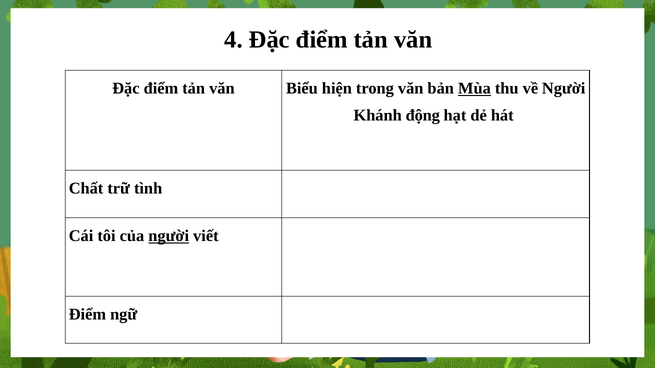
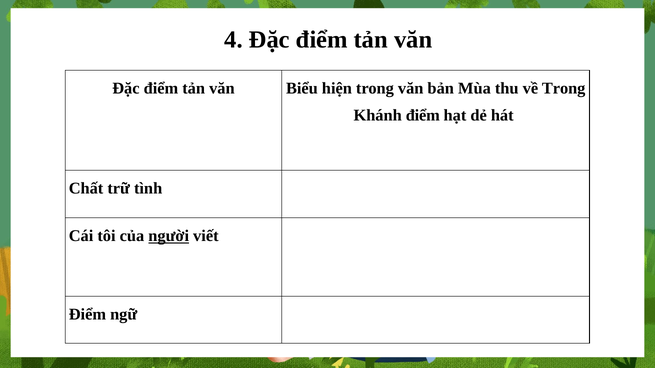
Mùa underline: present -> none
về Người: Người -> Trong
Khánh động: động -> điểm
